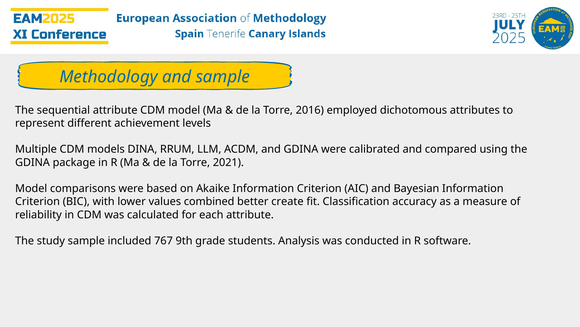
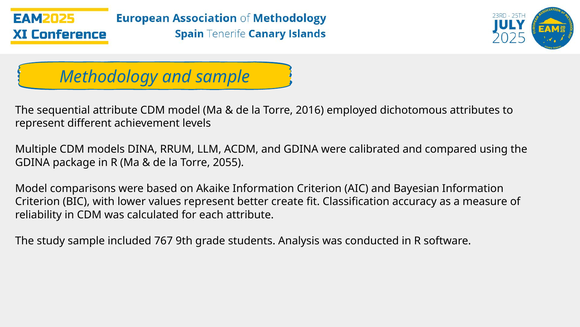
2021: 2021 -> 2055
values combined: combined -> represent
